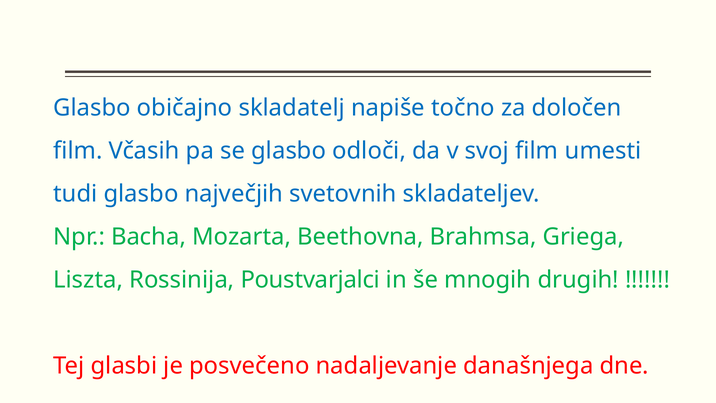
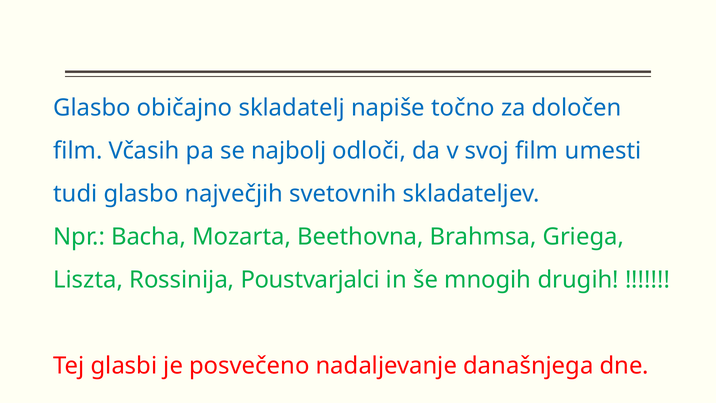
se glasbo: glasbo -> najbolj
